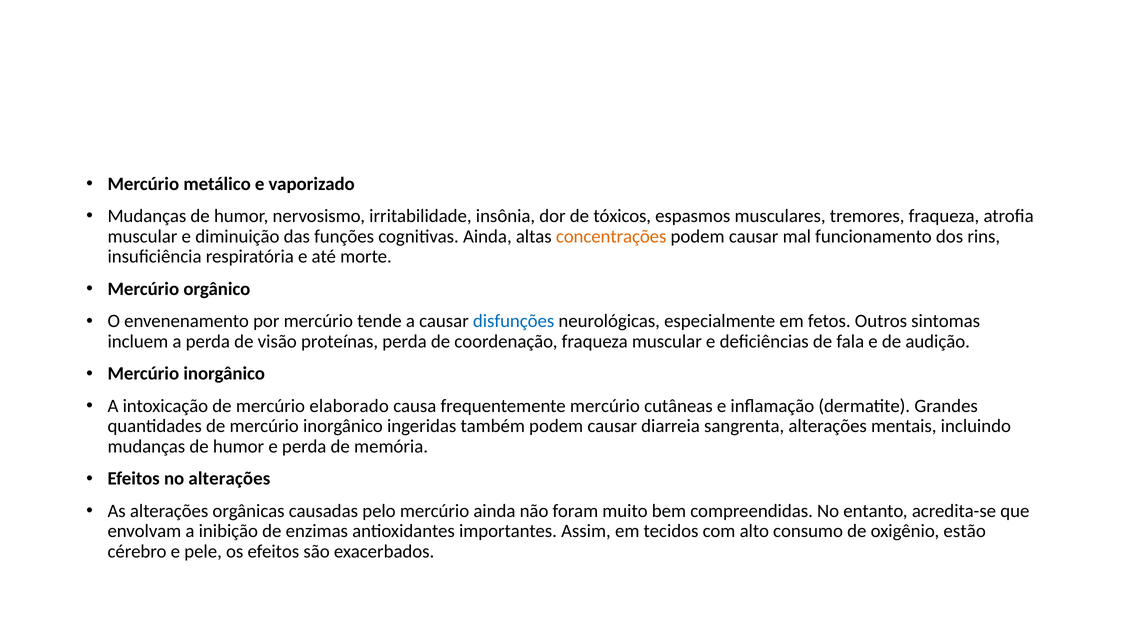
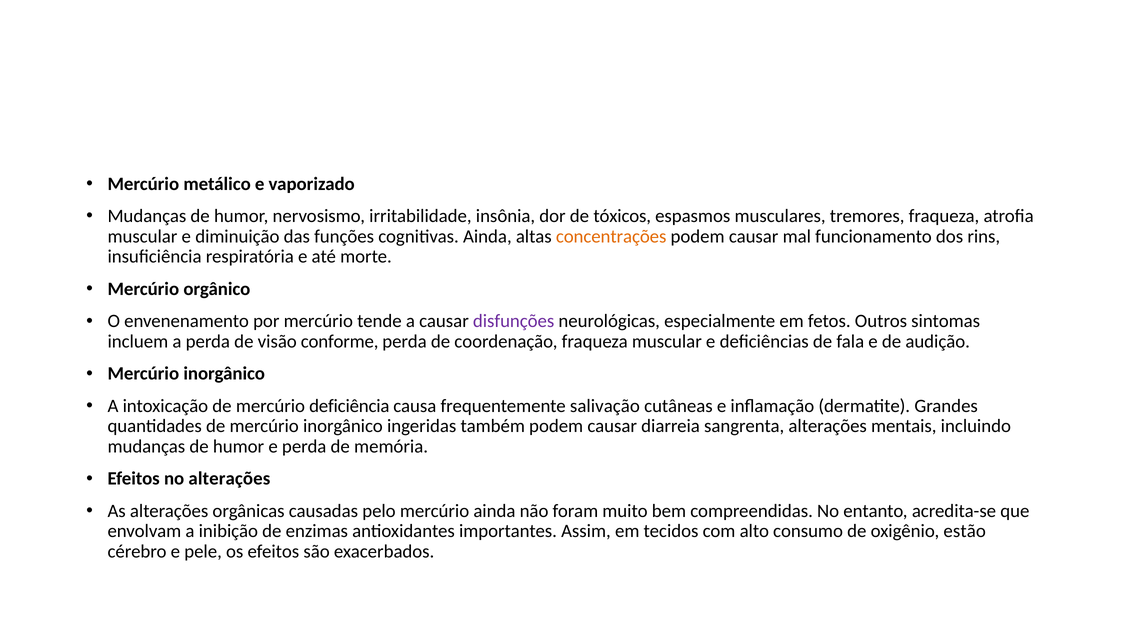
disfunções colour: blue -> purple
proteínas: proteínas -> conforme
elaborado: elaborado -> deficiência
frequentemente mercúrio: mercúrio -> salivação
